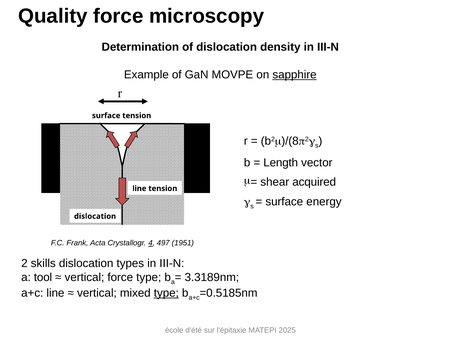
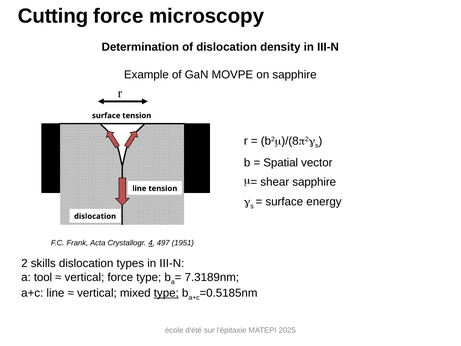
Quality: Quality -> Cutting
sapphire at (295, 75) underline: present -> none
Length: Length -> Spatial
shear acquired: acquired -> sapphire
3.3189nm: 3.3189nm -> 7.3189nm
